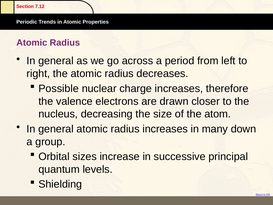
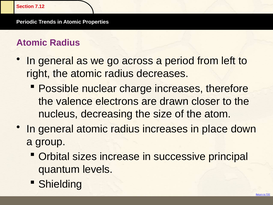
many: many -> place
